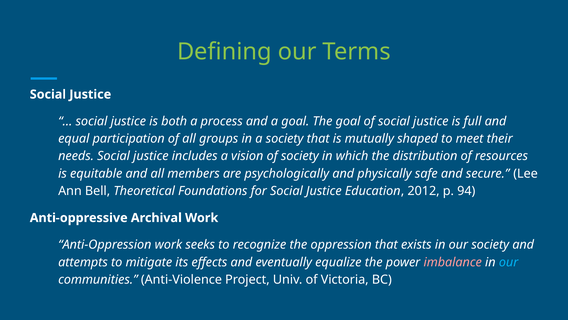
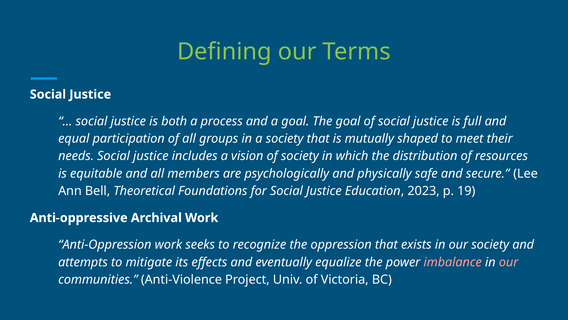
2012: 2012 -> 2023
94: 94 -> 19
our at (509, 262) colour: light blue -> pink
